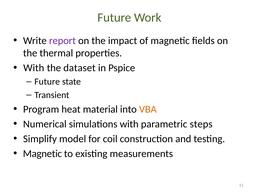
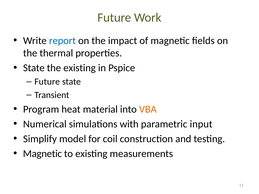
report colour: purple -> blue
With at (34, 68): With -> State
the dataset: dataset -> existing
steps: steps -> input
